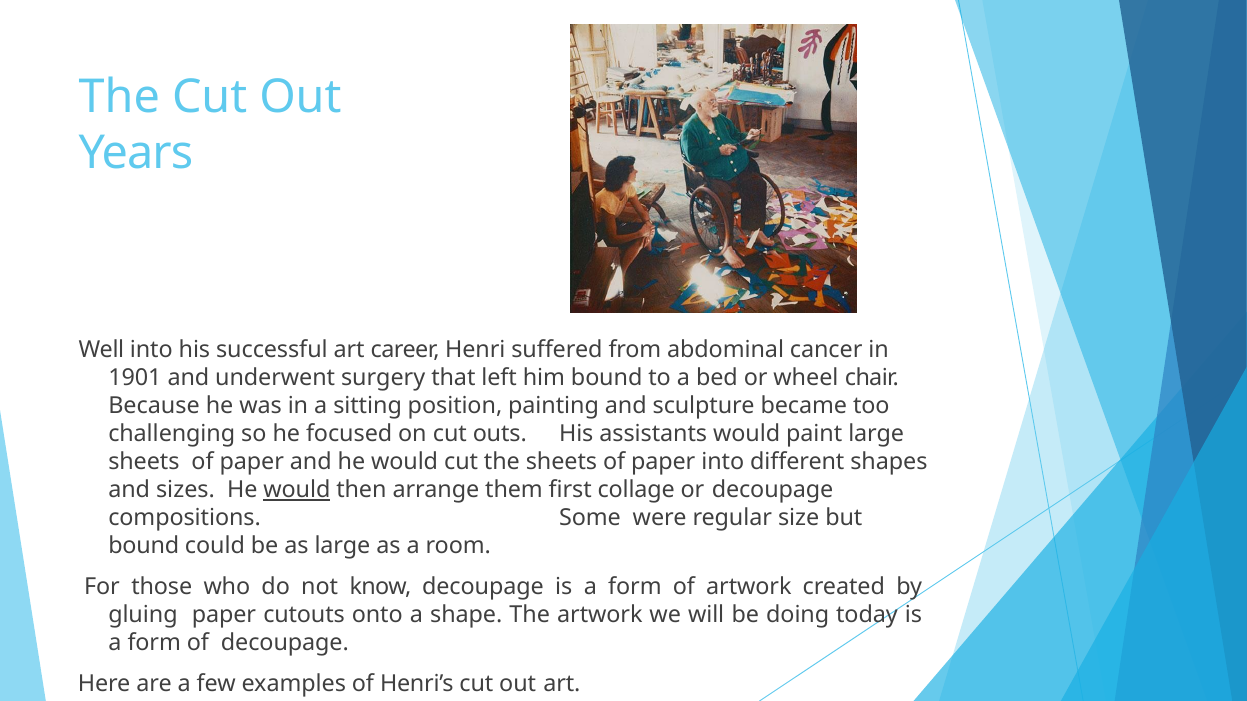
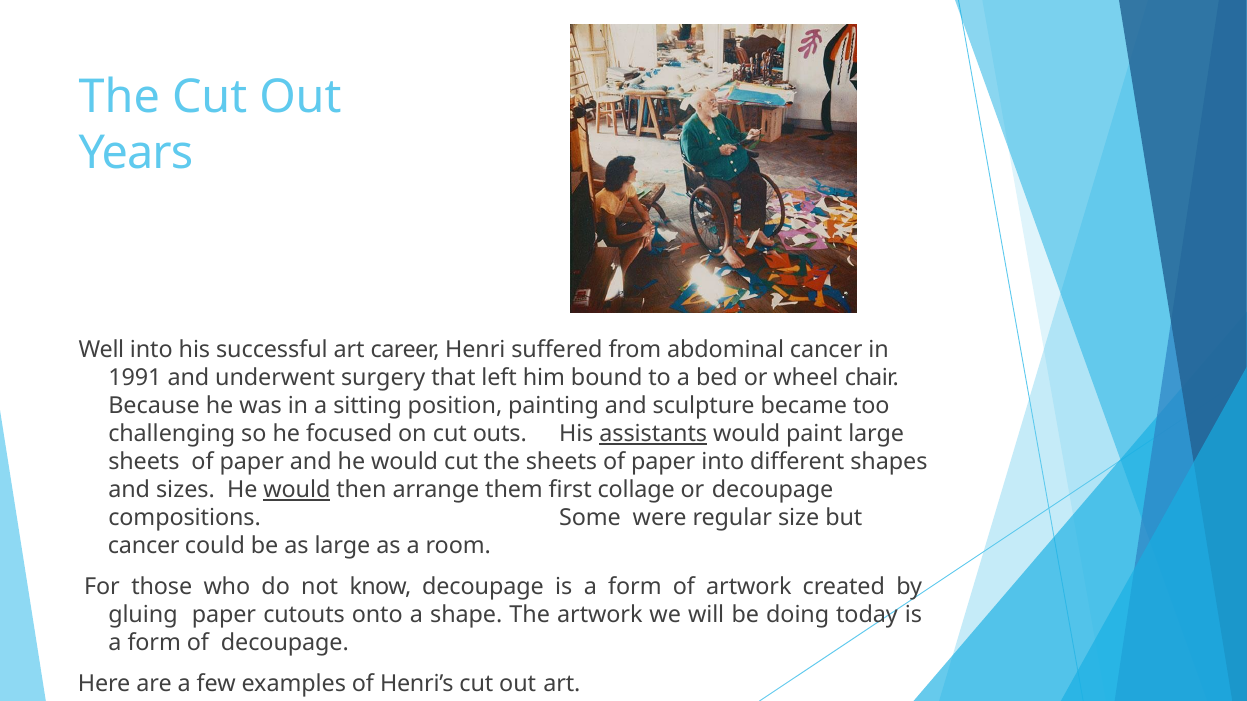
1901: 1901 -> 1991
assistants underline: none -> present
bound at (144, 547): bound -> cancer
